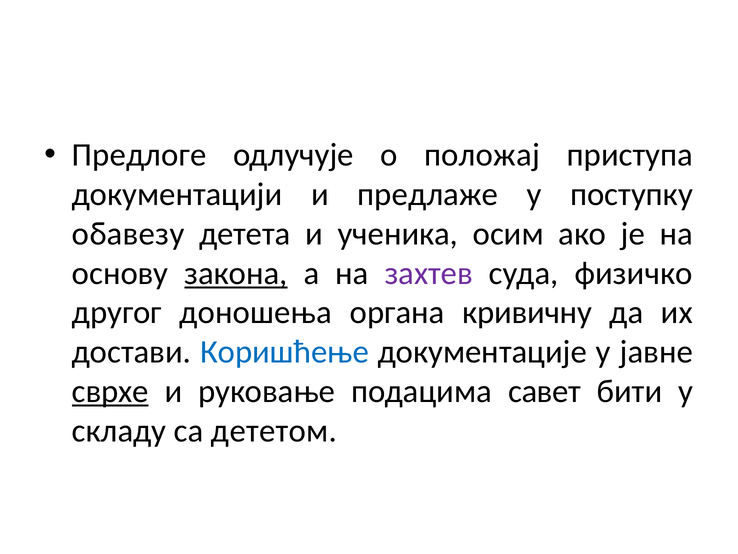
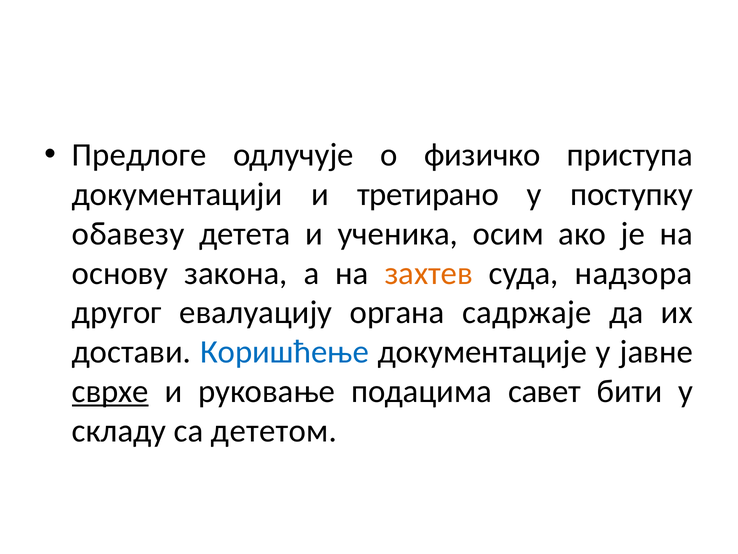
положај: положај -> физичко
предлаже: предлаже -> третирано
закона underline: present -> none
захтев colour: purple -> orange
физичко: физичко -> надзора
доношења: доношења -> евалуацију
кривичну: кривичну -> садржаје
